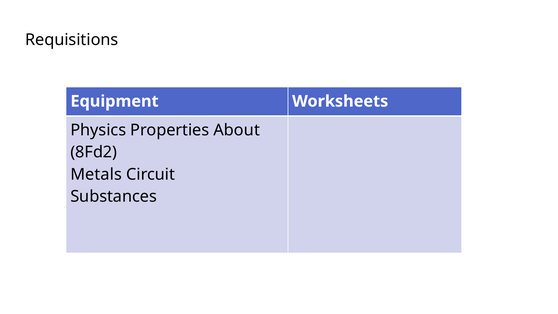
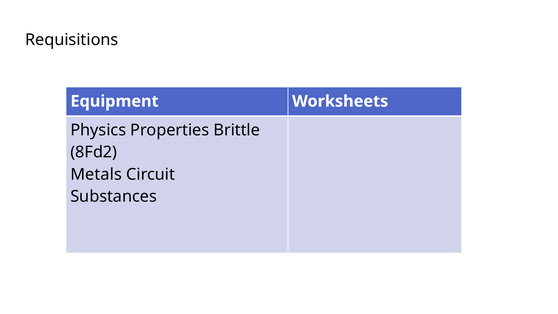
About: About -> Brittle
